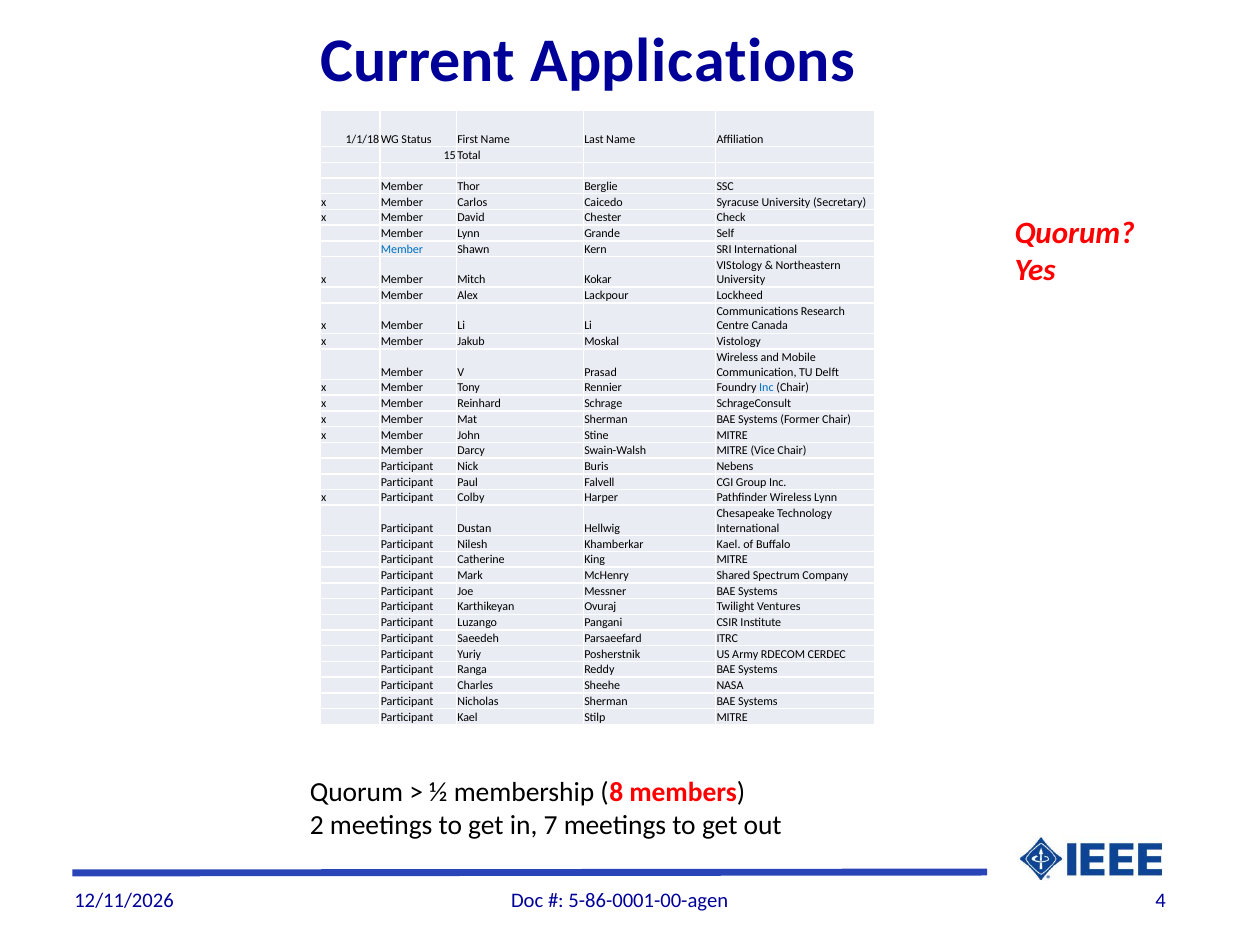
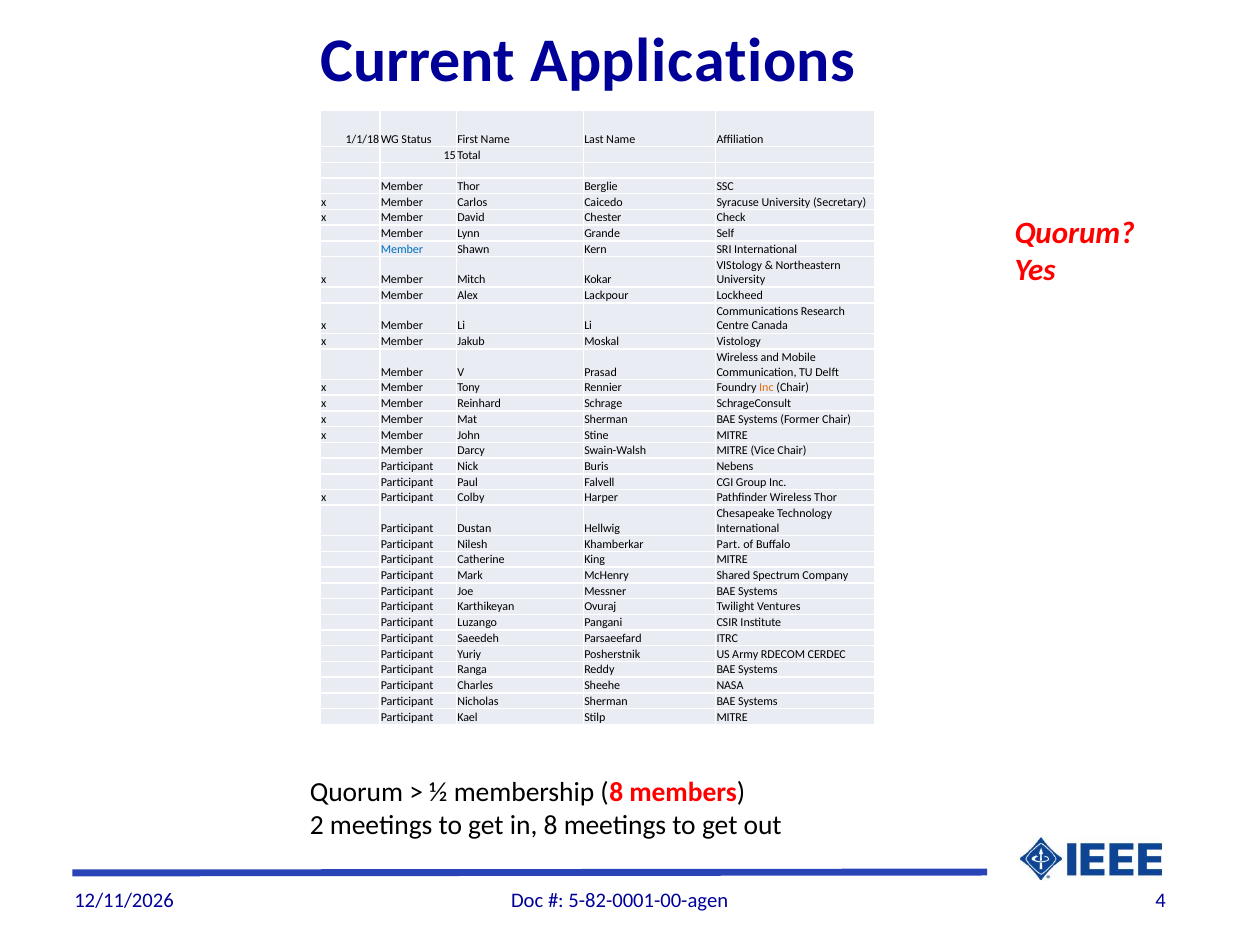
Inc at (766, 388) colour: blue -> orange
Wireless Lynn: Lynn -> Thor
Khamberkar Kael: Kael -> Part
in 7: 7 -> 8
5-86-0001-00-agen: 5-86-0001-00-agen -> 5-82-0001-00-agen
